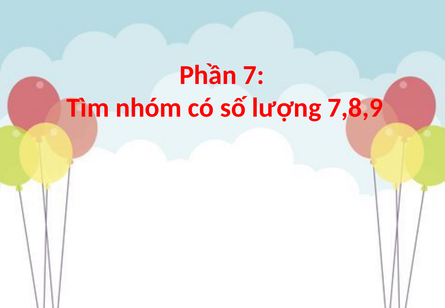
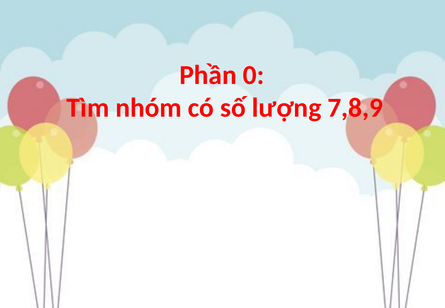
7: 7 -> 0
